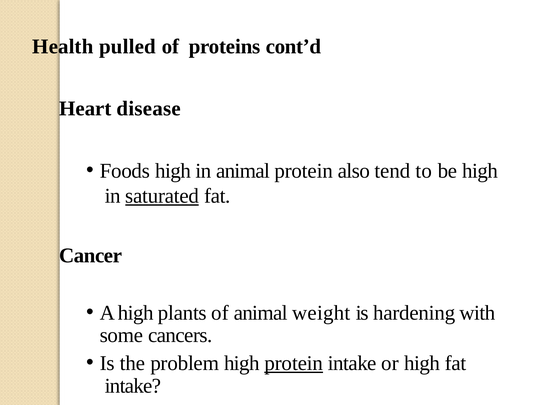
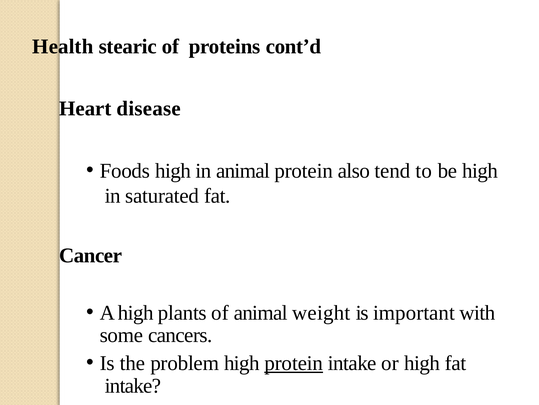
pulled: pulled -> stearic
saturated underline: present -> none
hardening: hardening -> important
